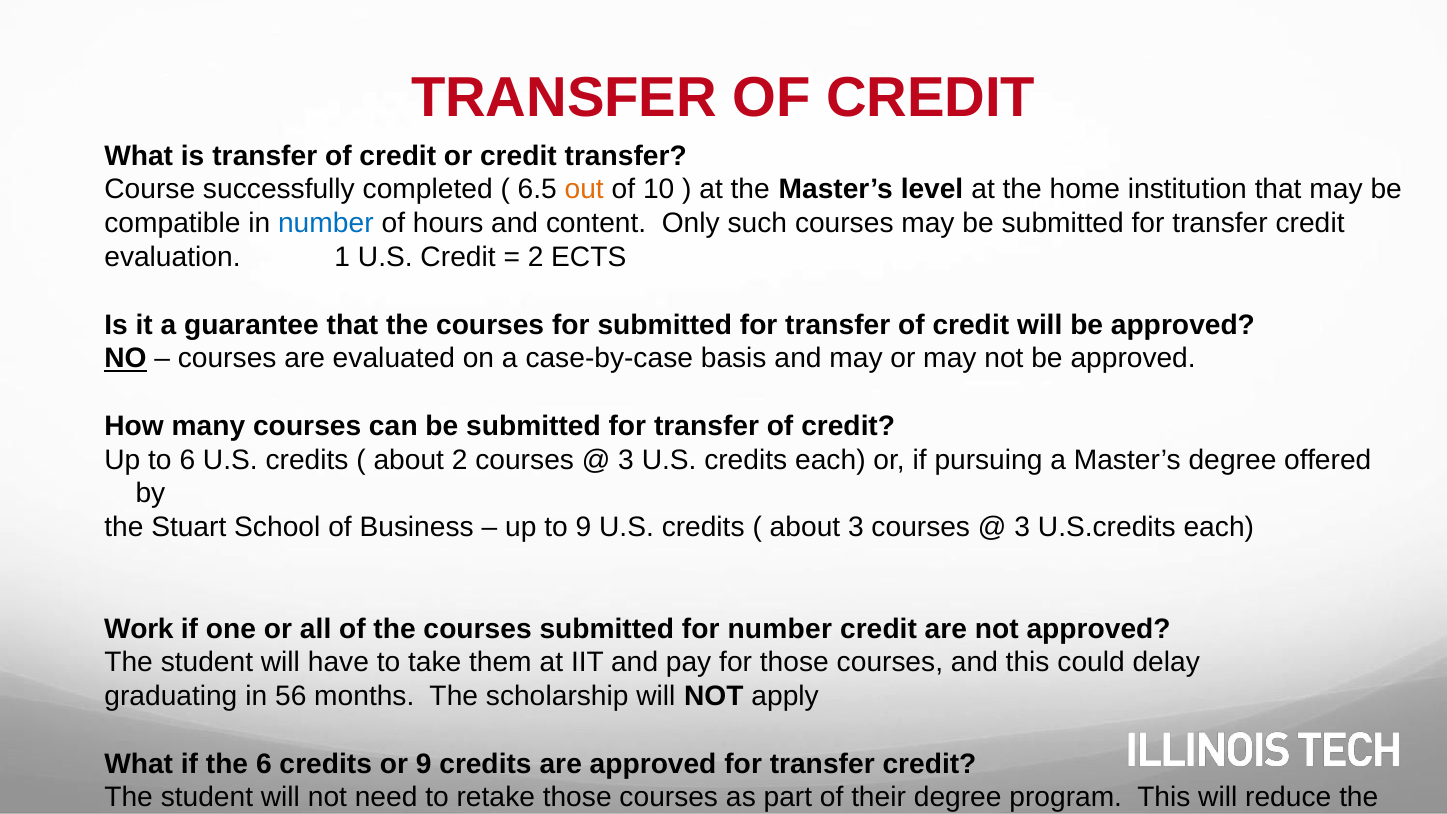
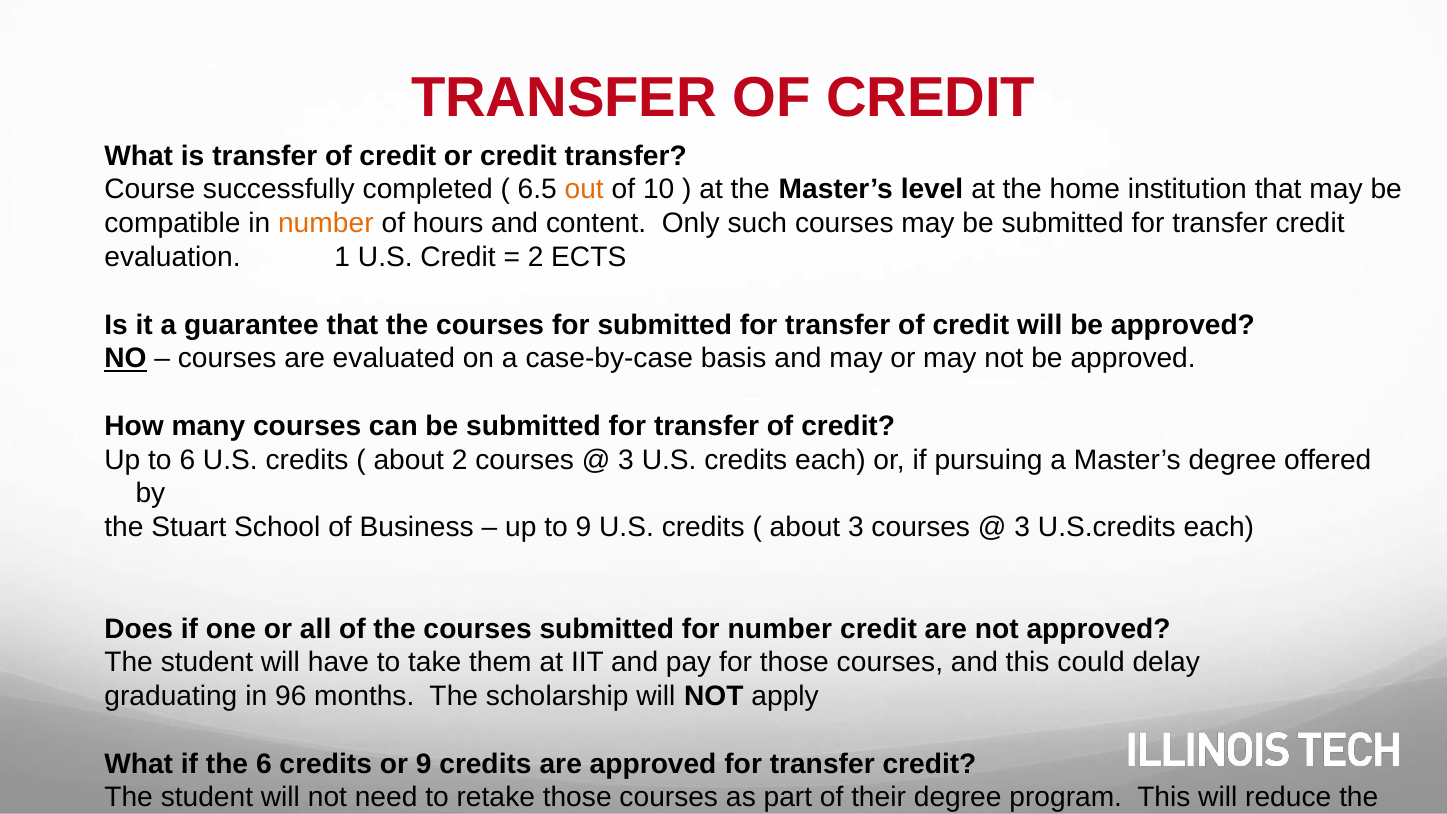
number at (326, 223) colour: blue -> orange
Work: Work -> Does
56: 56 -> 96
